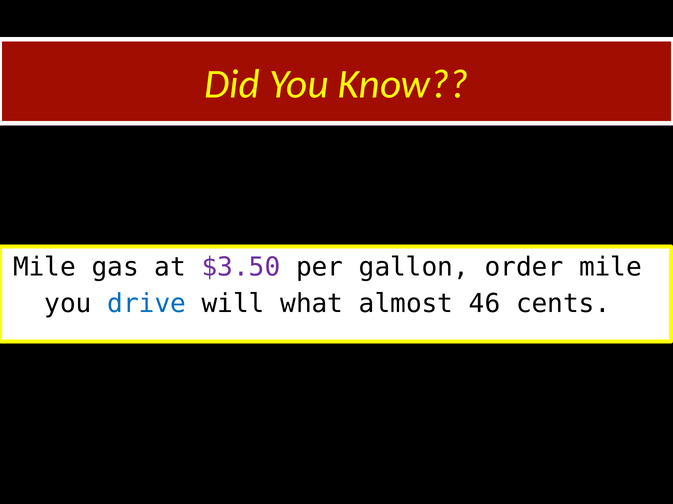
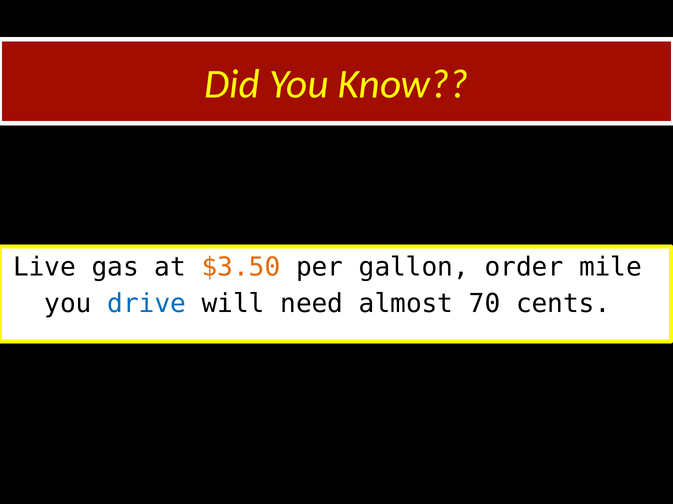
Mile at (44, 268): Mile -> Live
$3.50 colour: purple -> orange
what: what -> need
46: 46 -> 70
